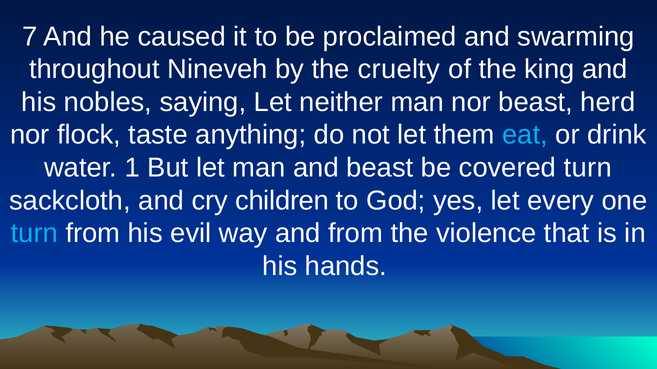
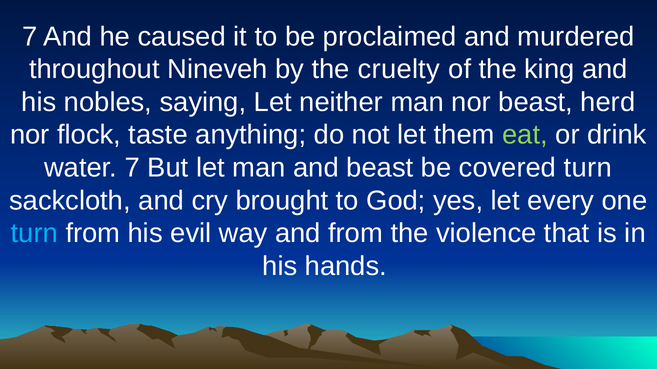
swarming: swarming -> murdered
eat colour: light blue -> light green
water 1: 1 -> 7
children: children -> brought
